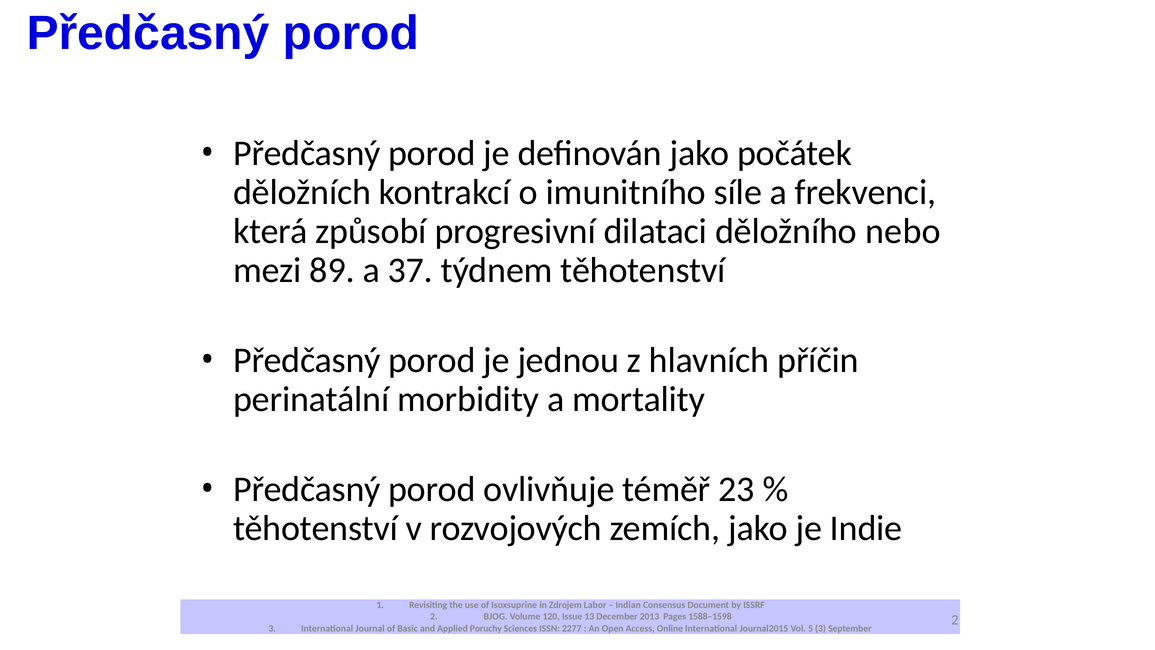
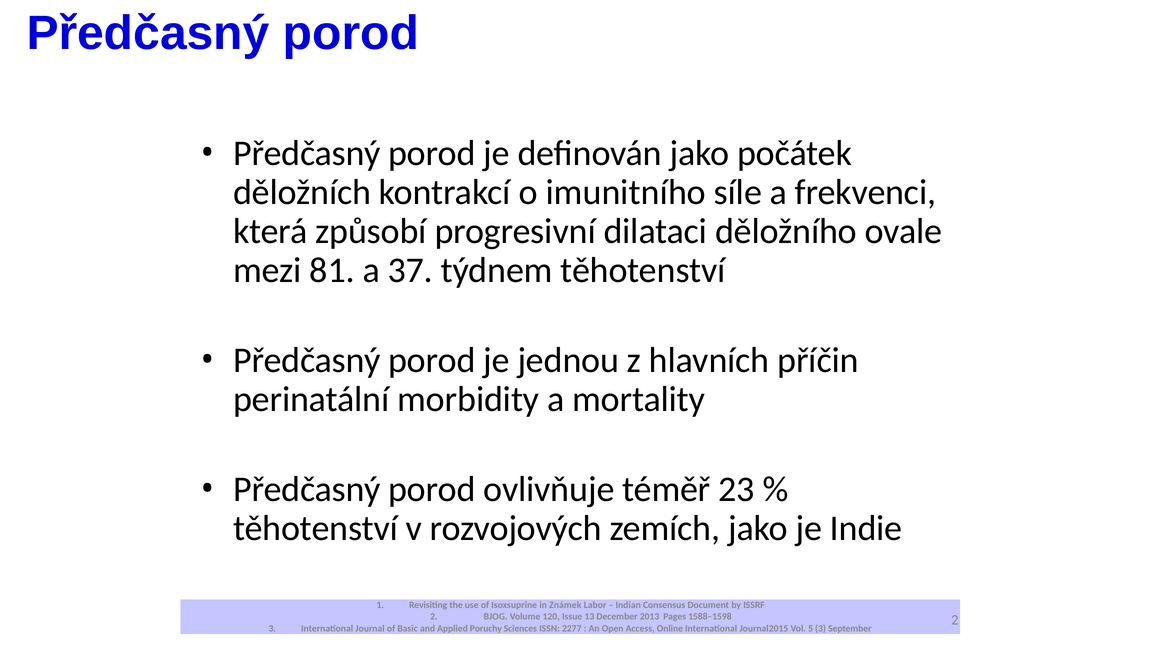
nebo: nebo -> ovale
89: 89 -> 81
Zdrojem: Zdrojem -> Známek
